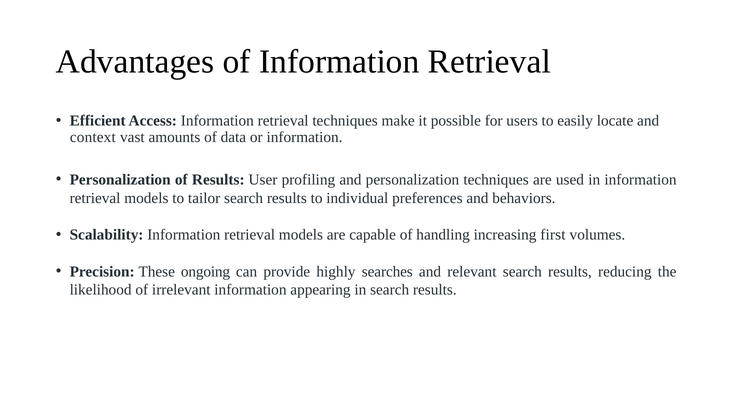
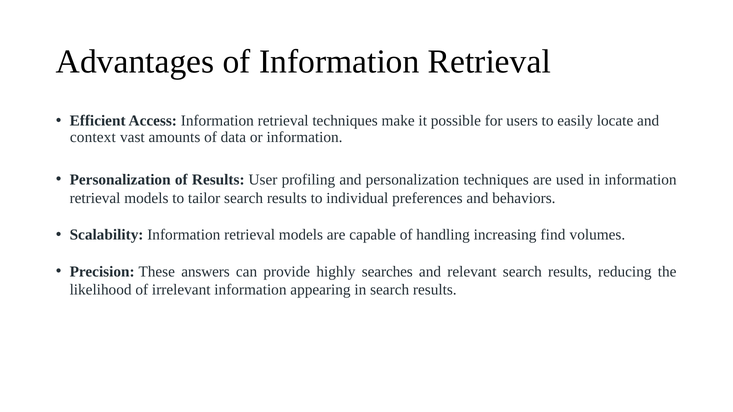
first: first -> find
ongoing: ongoing -> answers
